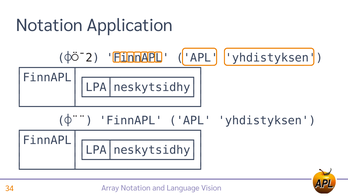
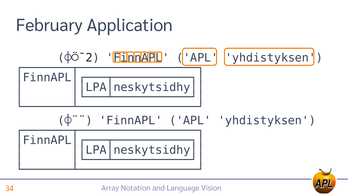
Notation at (49, 25): Notation -> February
